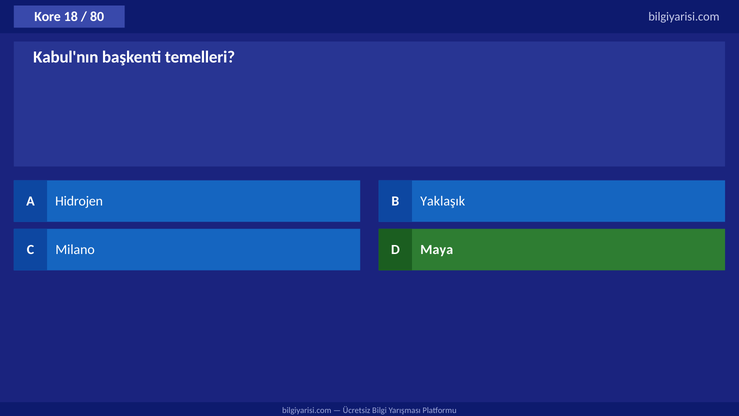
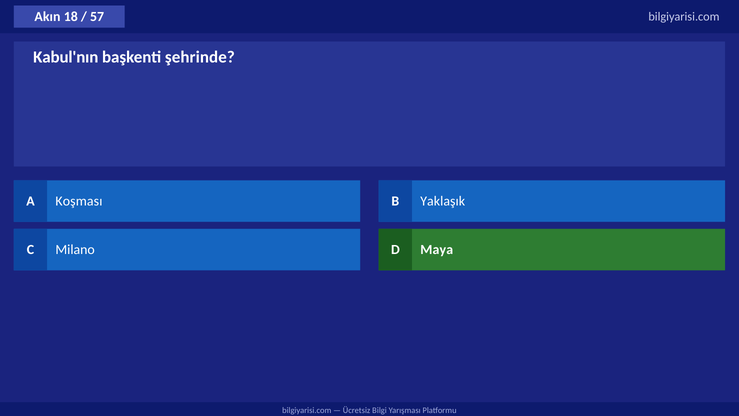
Kore: Kore -> Akın
80: 80 -> 57
temelleri: temelleri -> şehrinde
Hidrojen: Hidrojen -> Koşması
